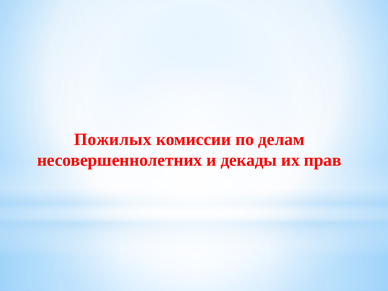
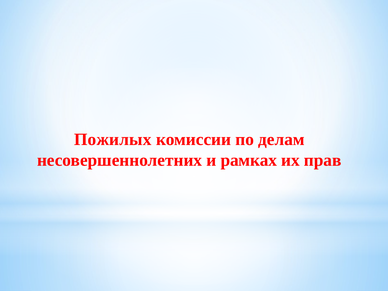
декады: декады -> рамках
